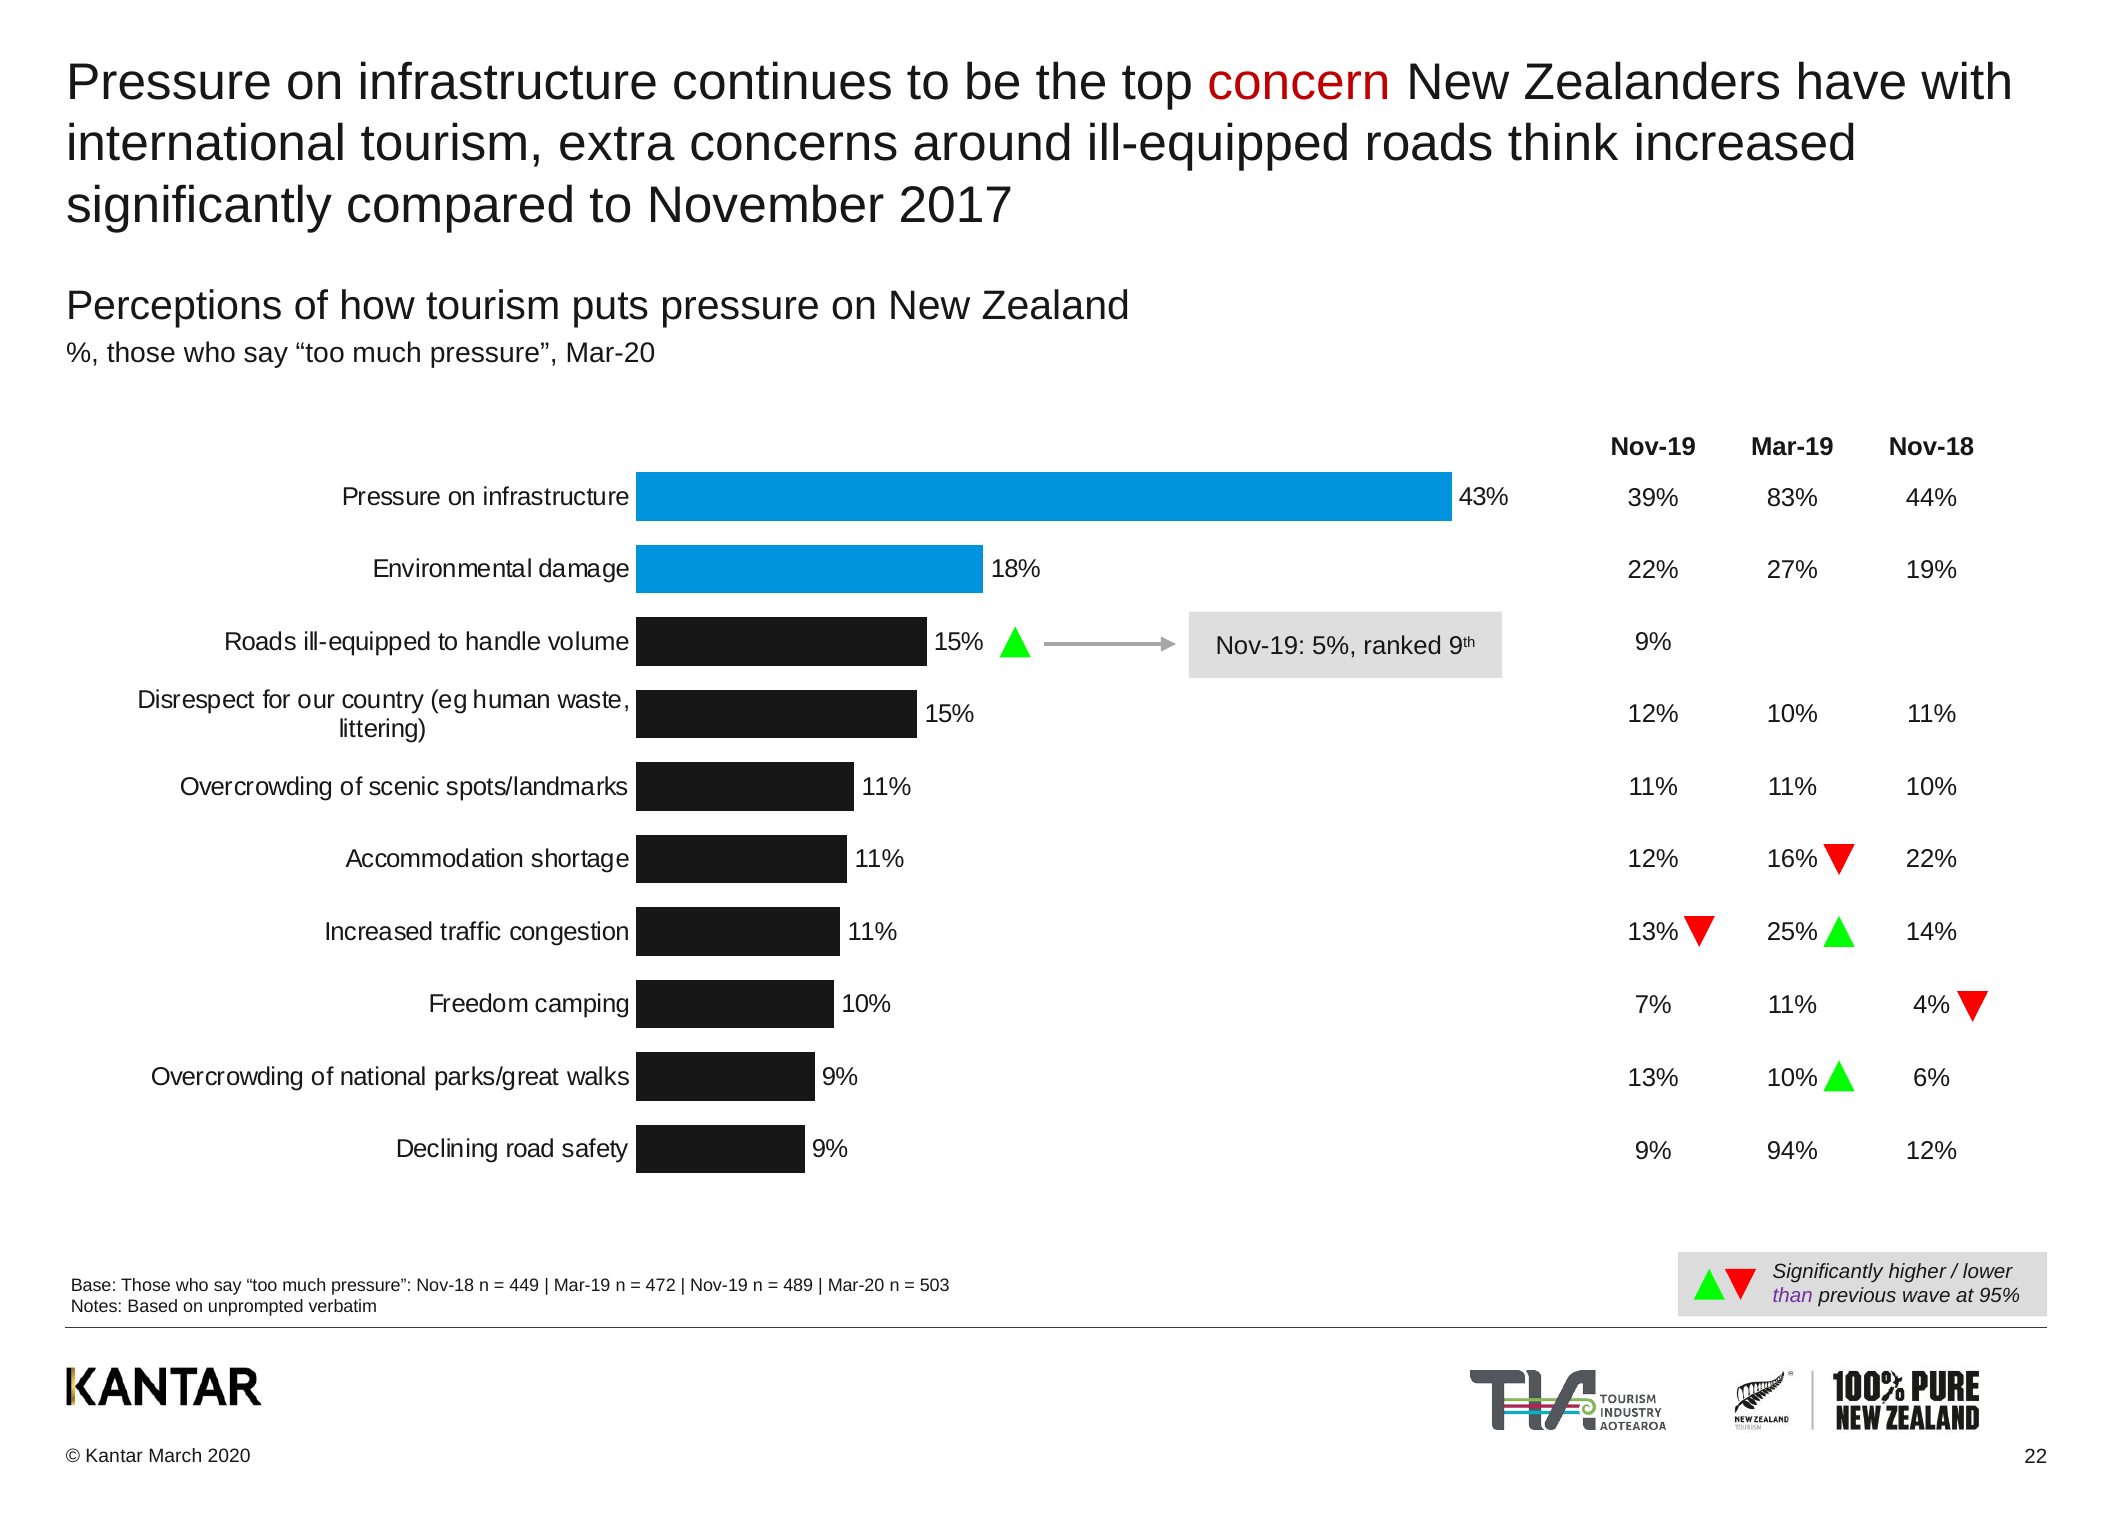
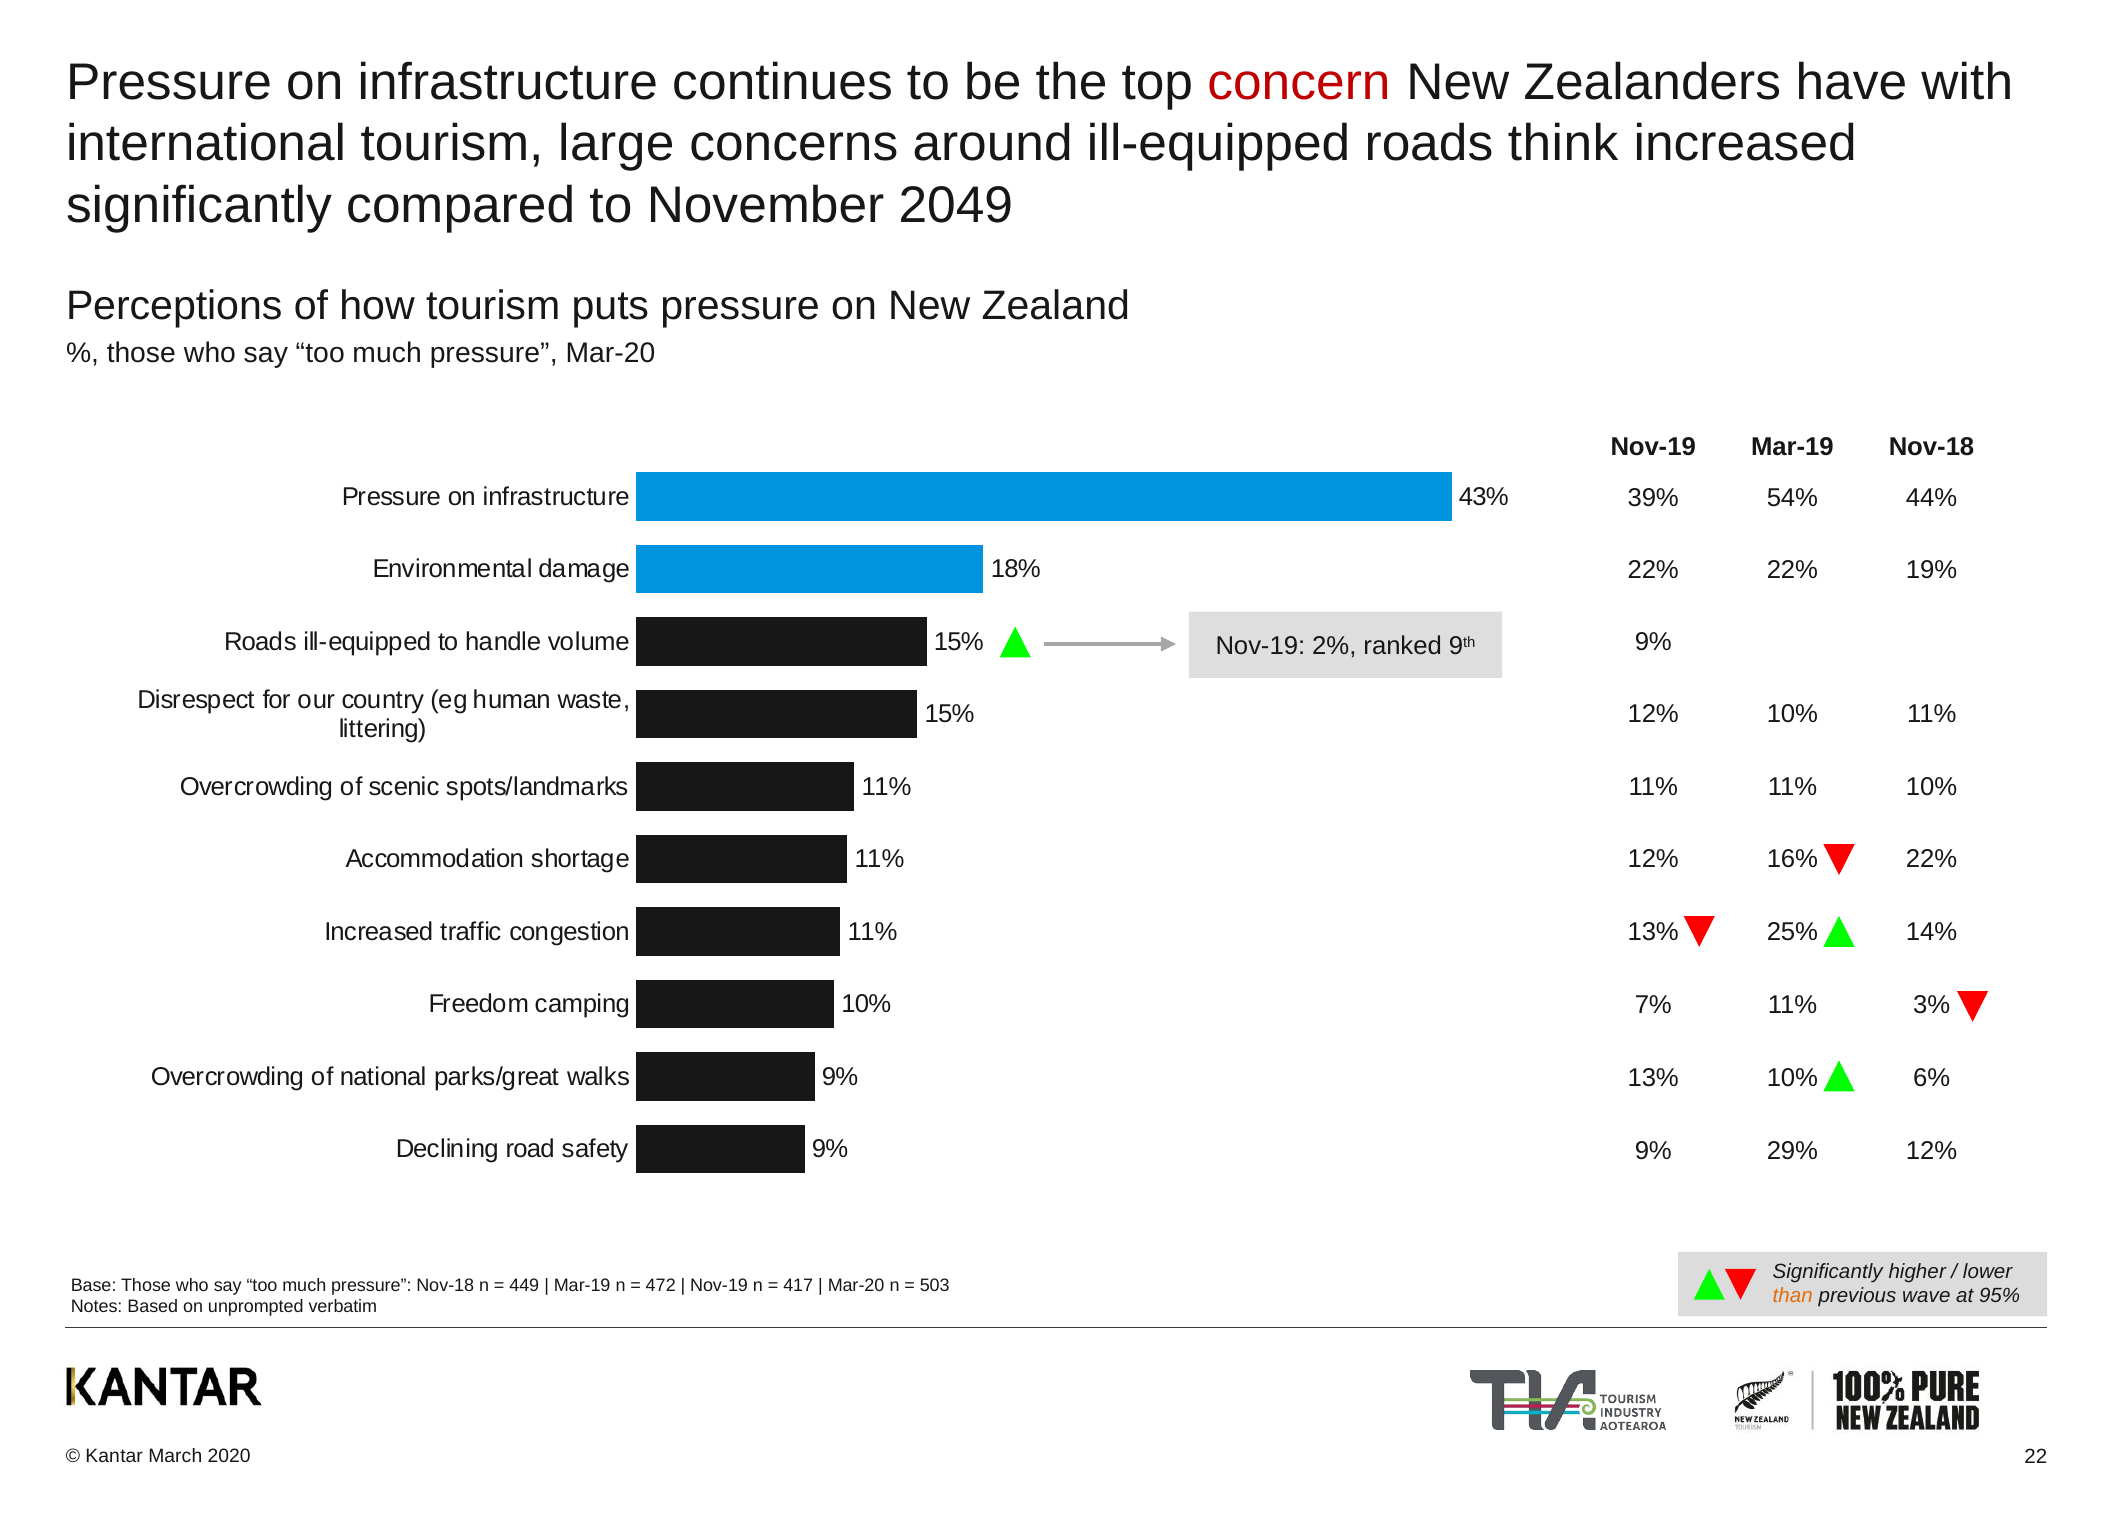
extra: extra -> large
2017: 2017 -> 2049
83%: 83% -> 54%
22% 27%: 27% -> 22%
5%: 5% -> 2%
4%: 4% -> 3%
94%: 94% -> 29%
489: 489 -> 417
than colour: purple -> orange
